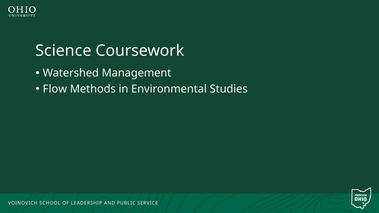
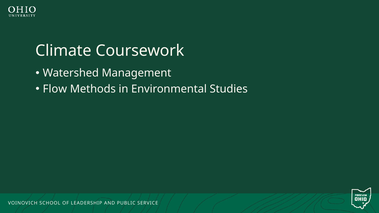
Science: Science -> Climate
